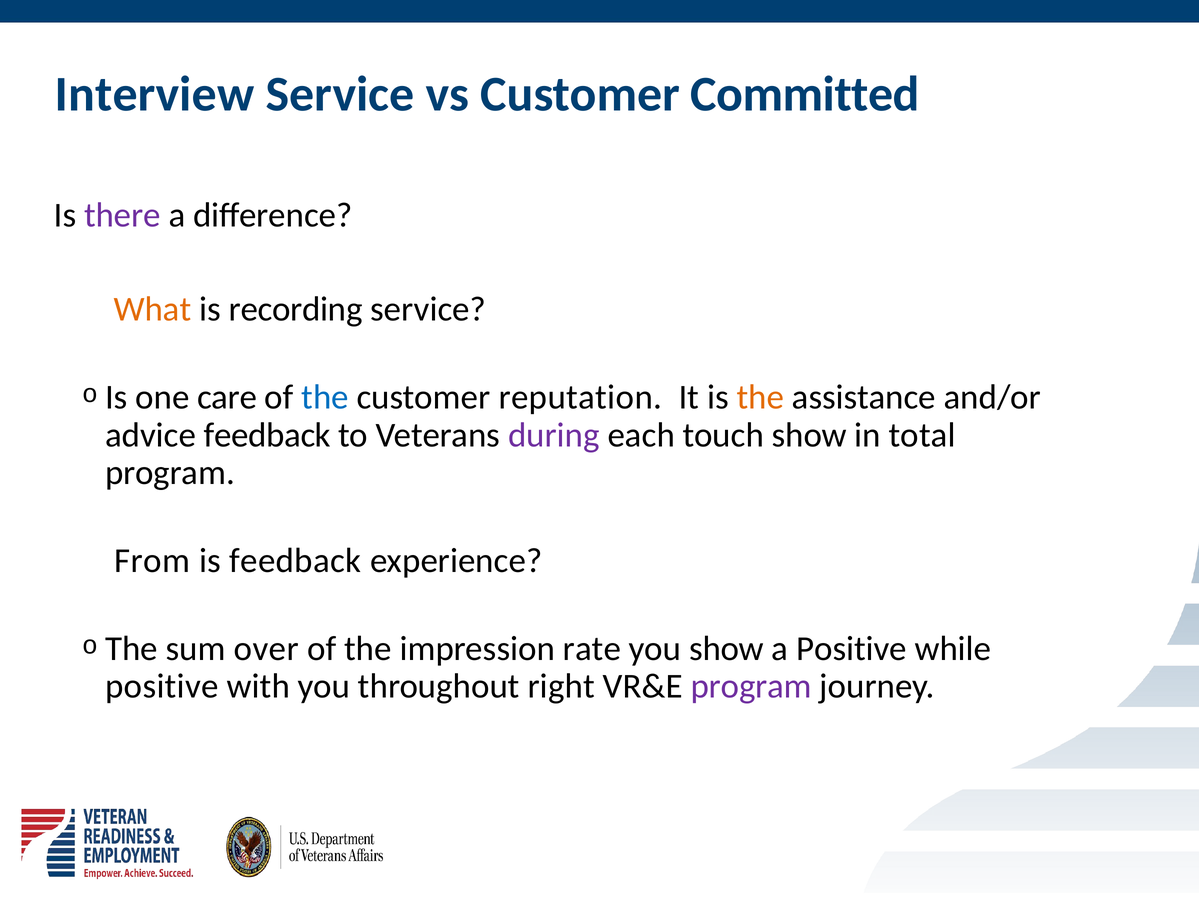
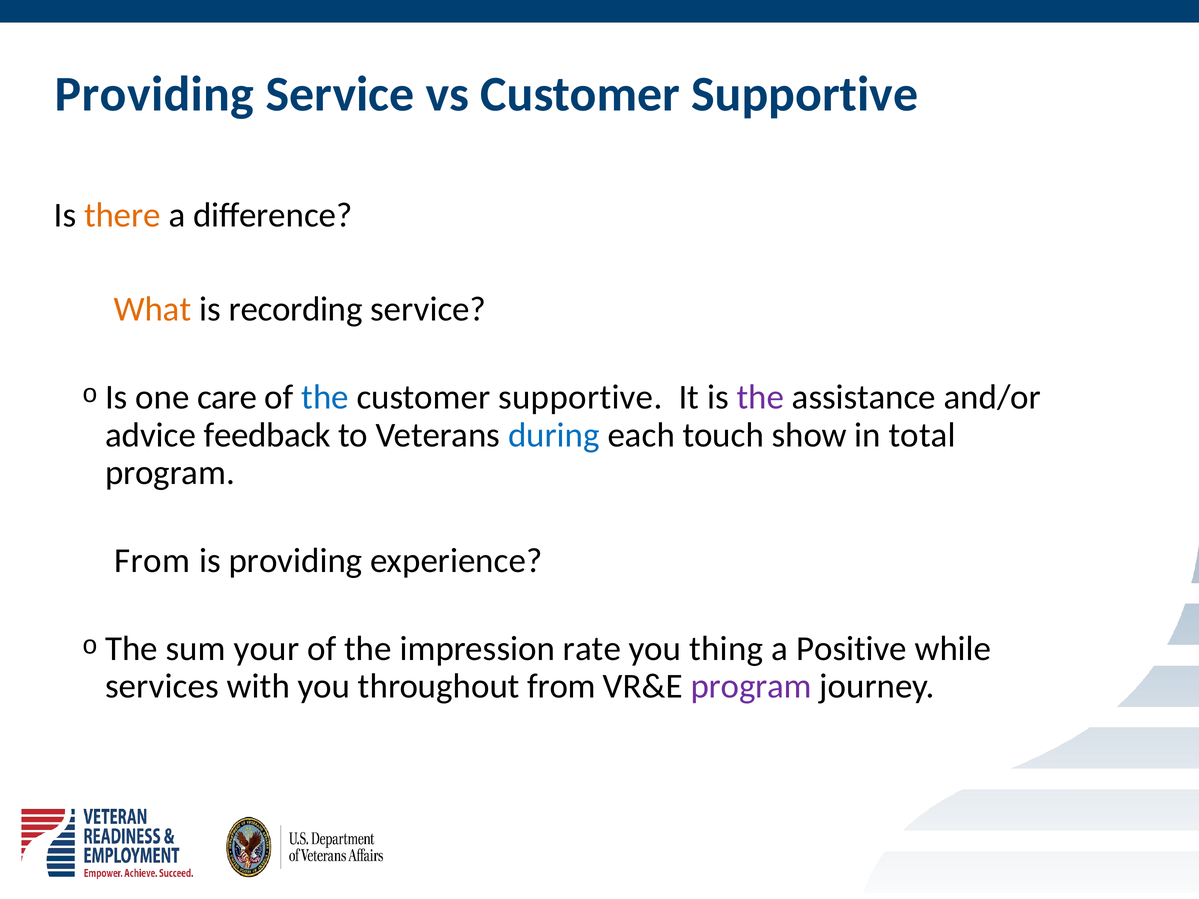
Interview at (155, 95): Interview -> Providing
vs Customer Committed: Committed -> Supportive
there colour: purple -> orange
reputation at (580, 397): reputation -> supportive
the at (760, 397) colour: orange -> purple
during colour: purple -> blue
is feedback: feedback -> providing
over: over -> your
you show: show -> thing
positive at (162, 687): positive -> services
throughout right: right -> from
